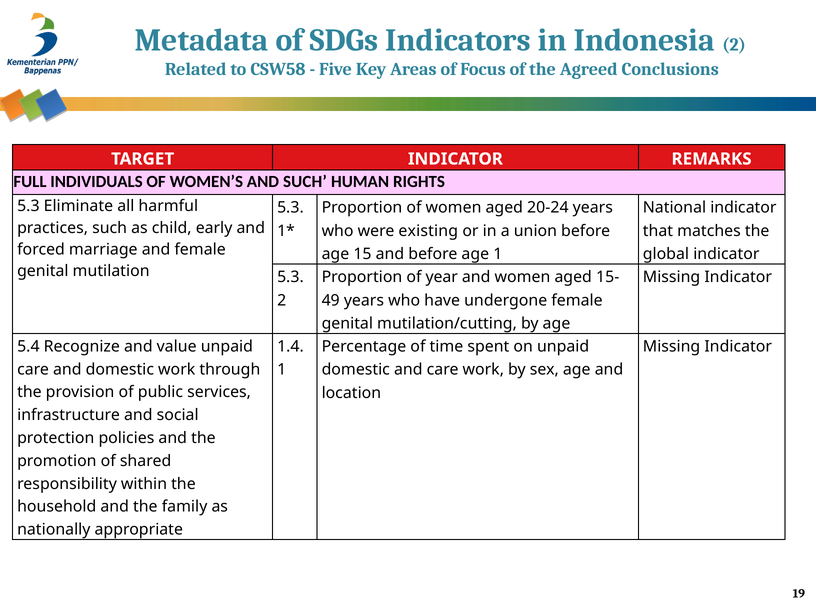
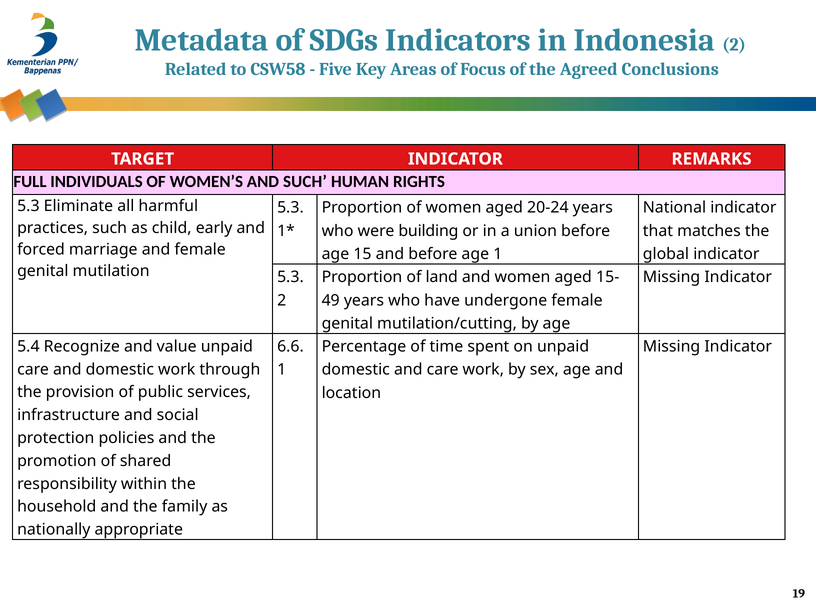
existing: existing -> building
year: year -> land
1.4: 1.4 -> 6.6
